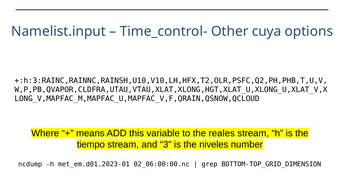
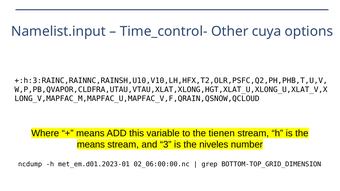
reales: reales -> tienen
tiempo at (91, 145): tiempo -> means
